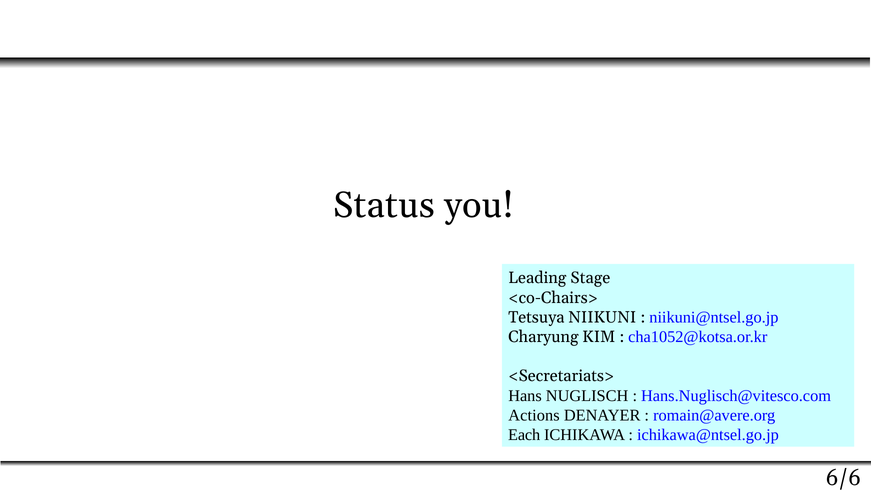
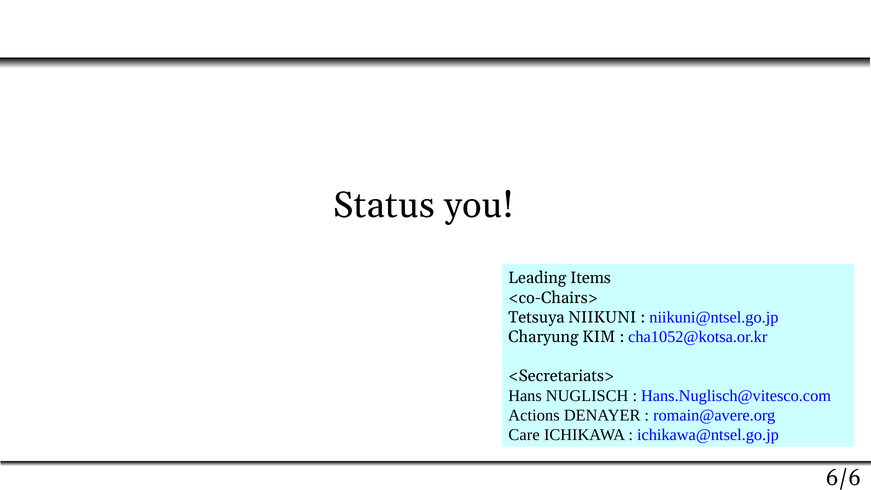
Stage: Stage -> Items
Each: Each -> Care
